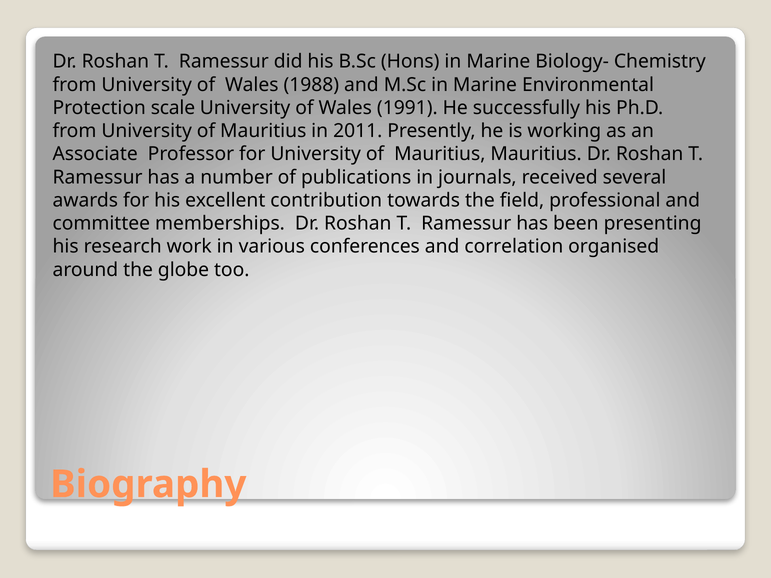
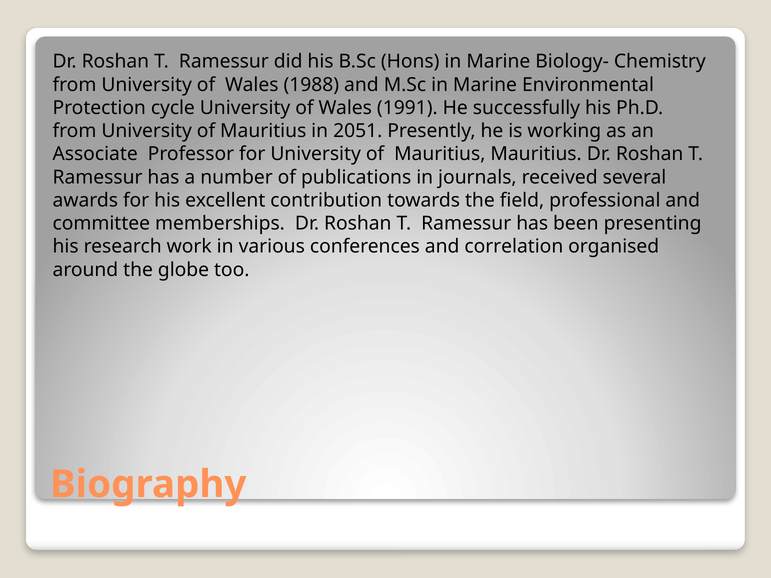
scale: scale -> cycle
2011: 2011 -> 2051
